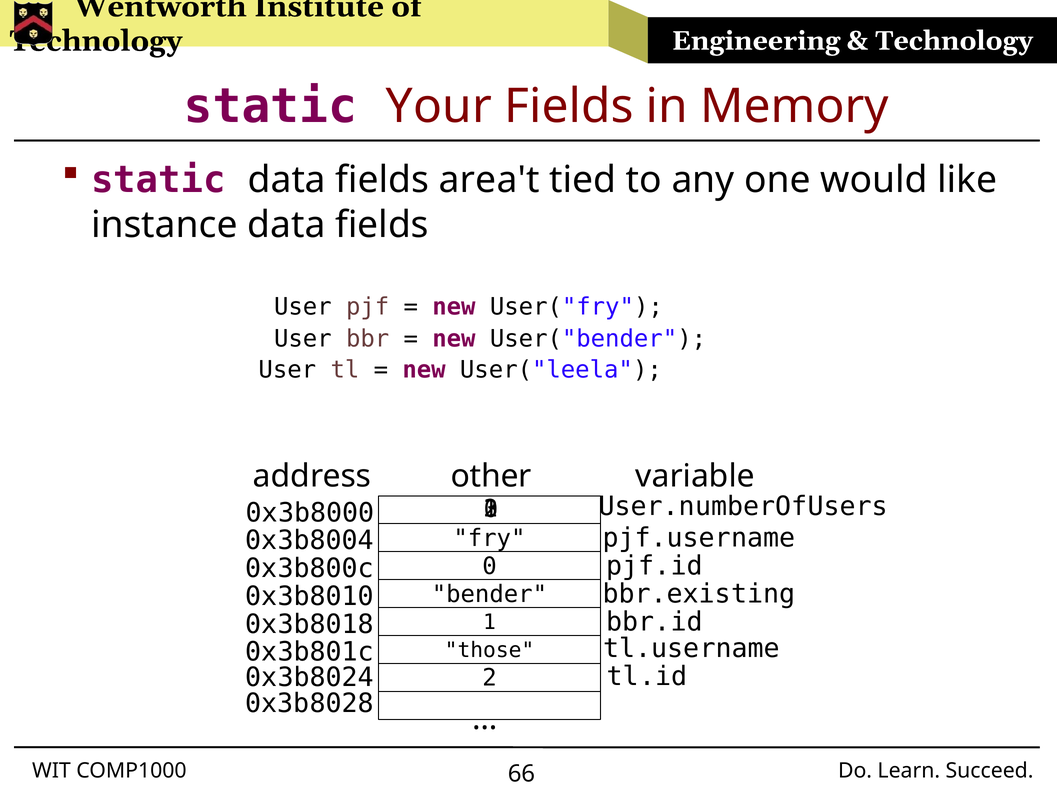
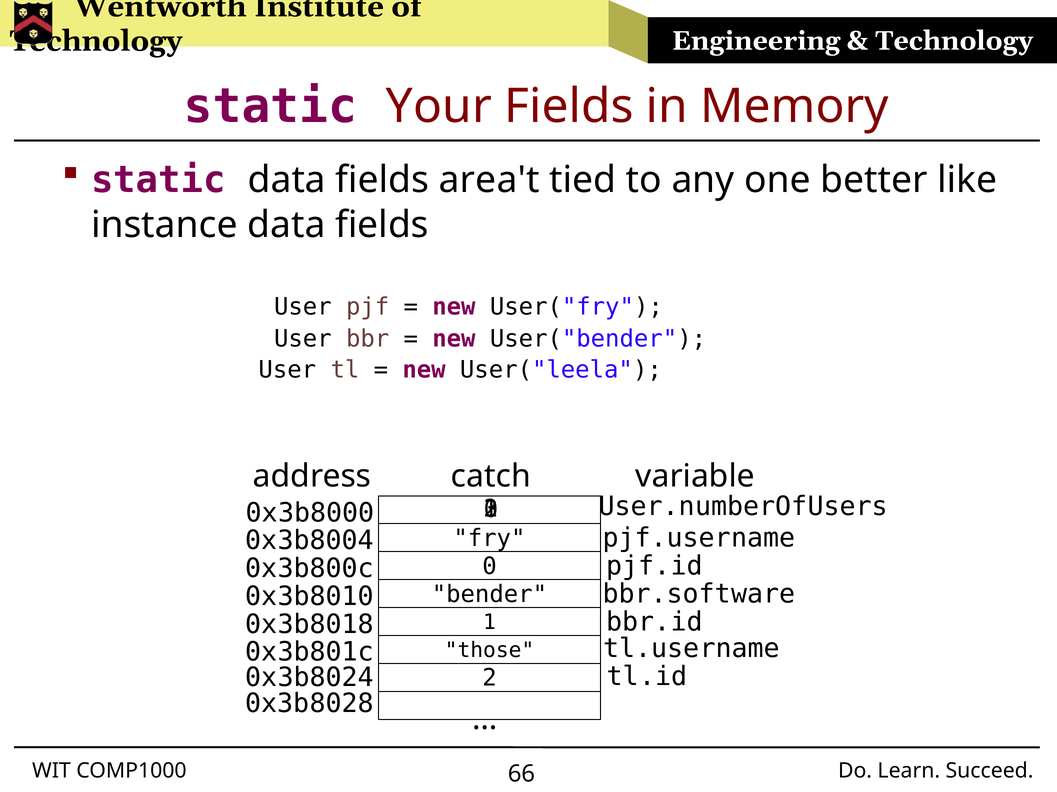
would: would -> better
other: other -> catch
bbr.existing: bbr.existing -> bbr.software
